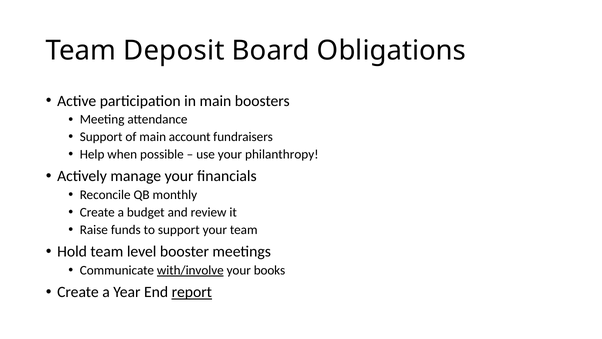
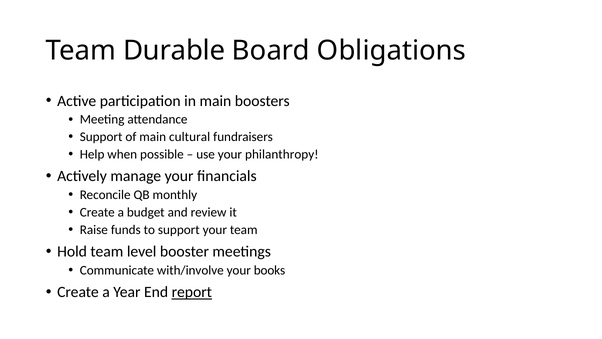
Deposit: Deposit -> Durable
account: account -> cultural
with/involve underline: present -> none
